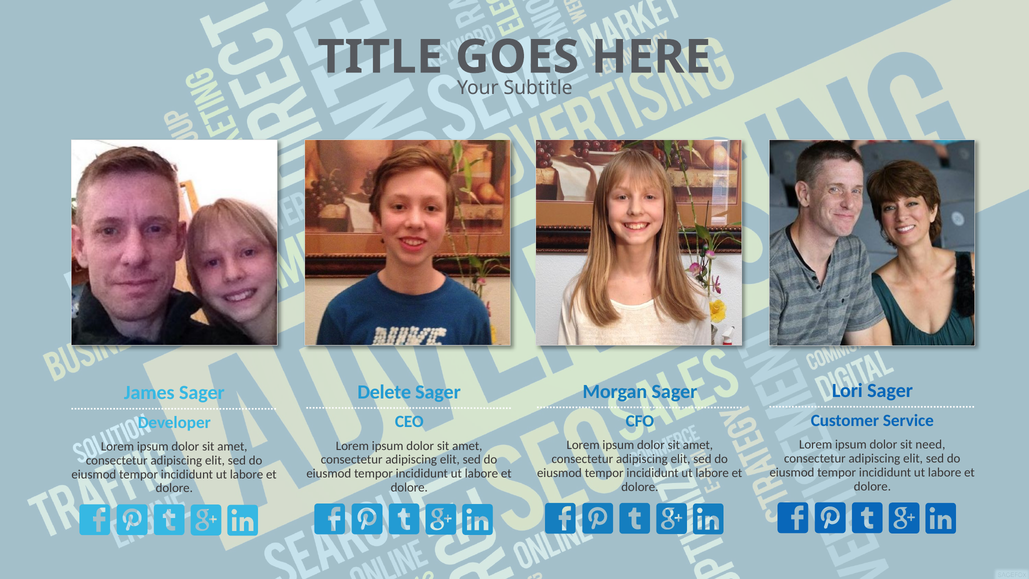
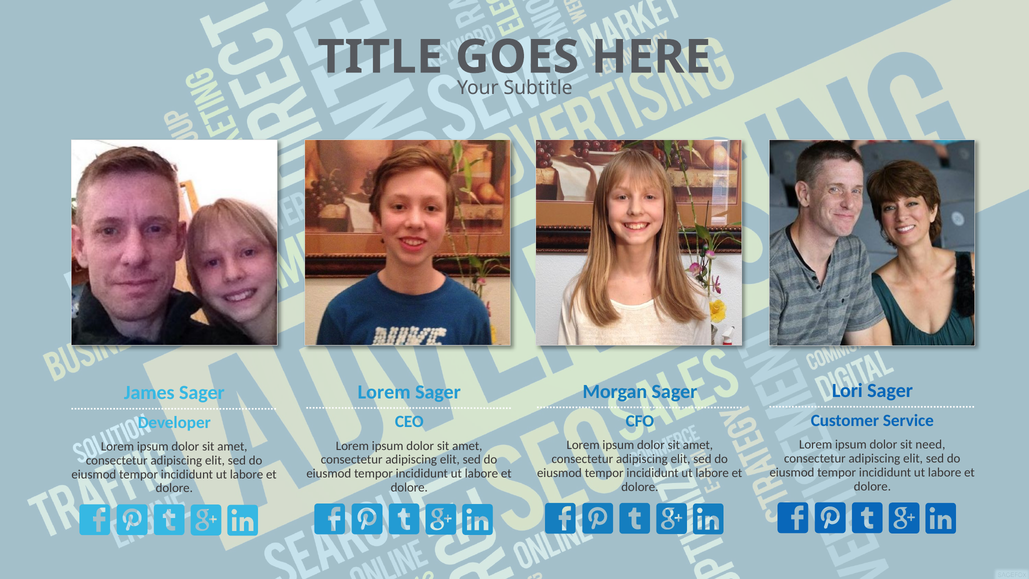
Delete at (384, 392): Delete -> Lorem
